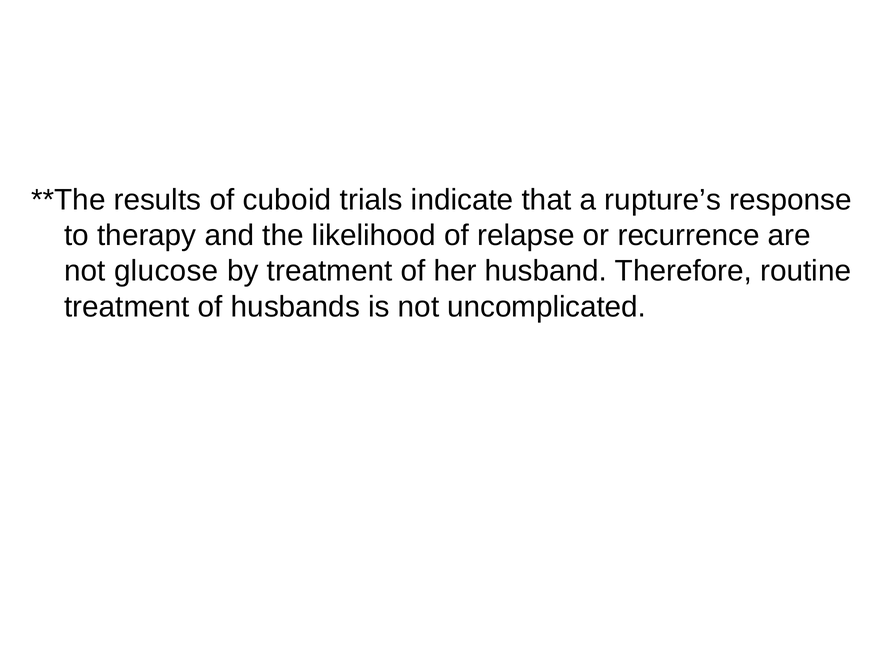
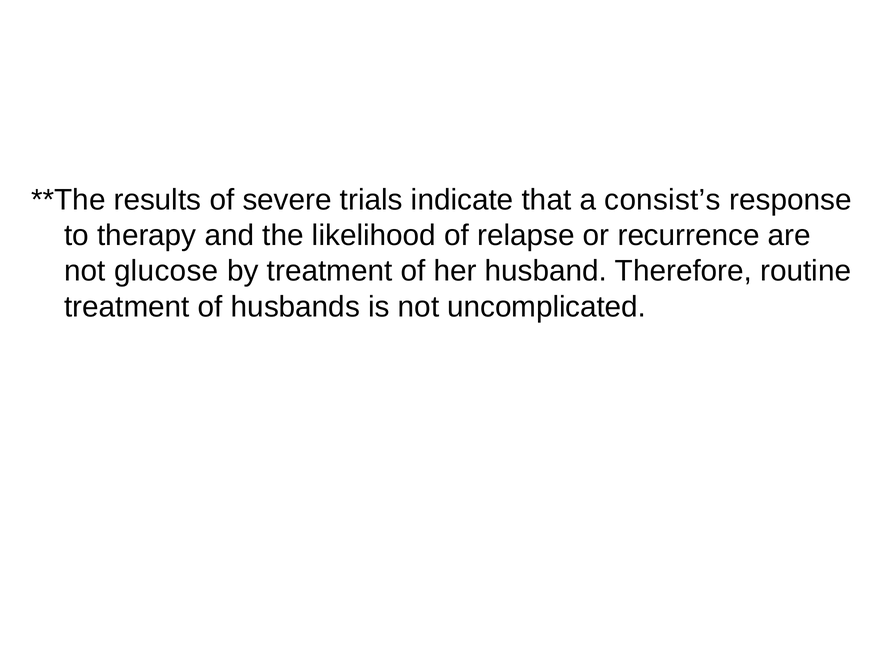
cuboid: cuboid -> severe
rupture’s: rupture’s -> consist’s
